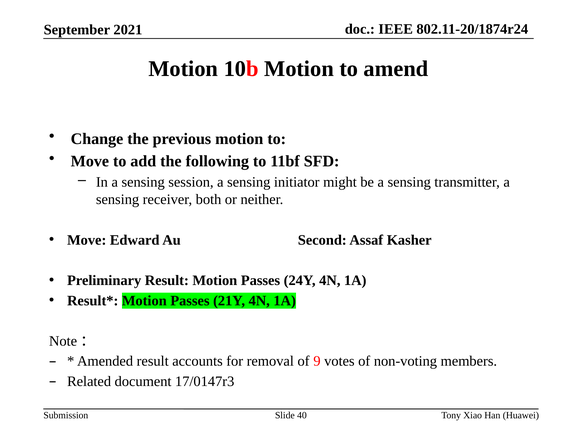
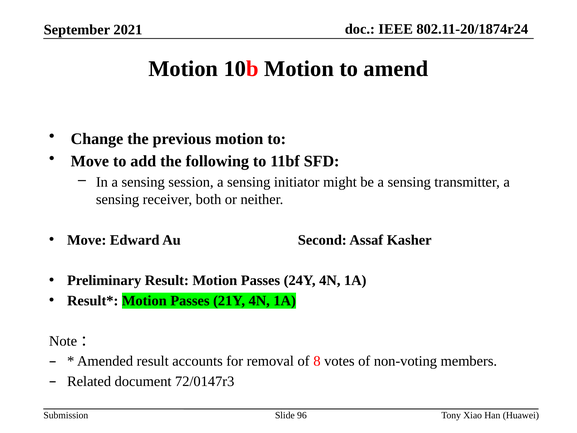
9: 9 -> 8
17/0147r3: 17/0147r3 -> 72/0147r3
40: 40 -> 96
